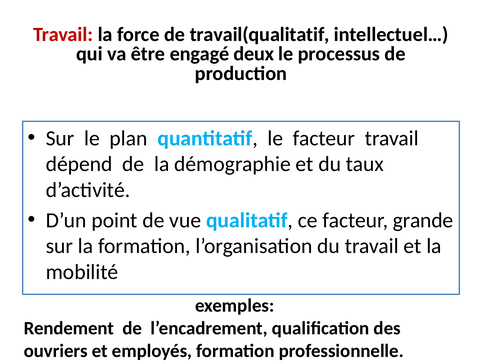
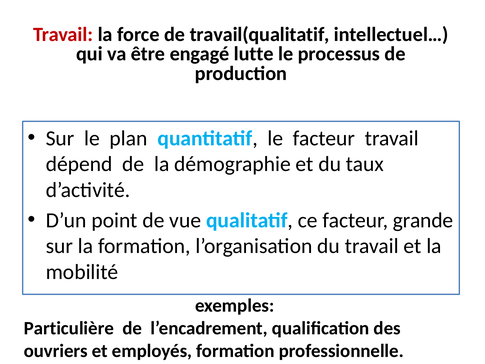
deux: deux -> lutte
Rendement: Rendement -> Particulière
